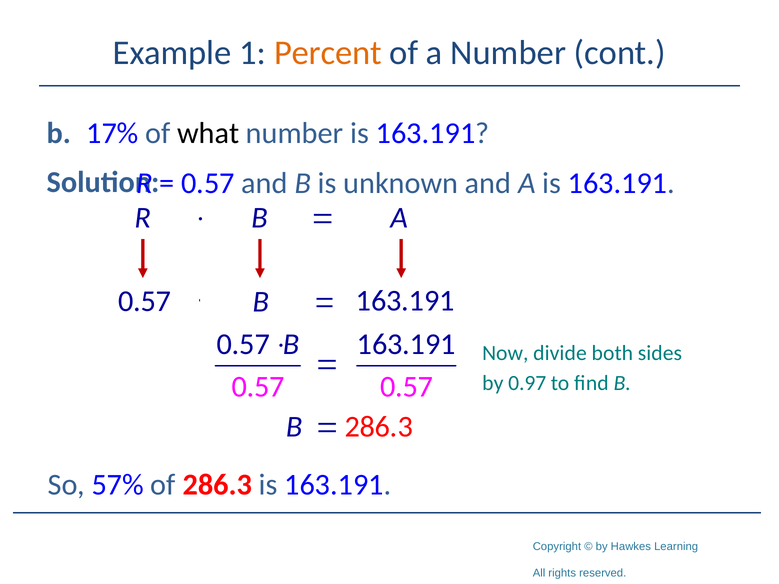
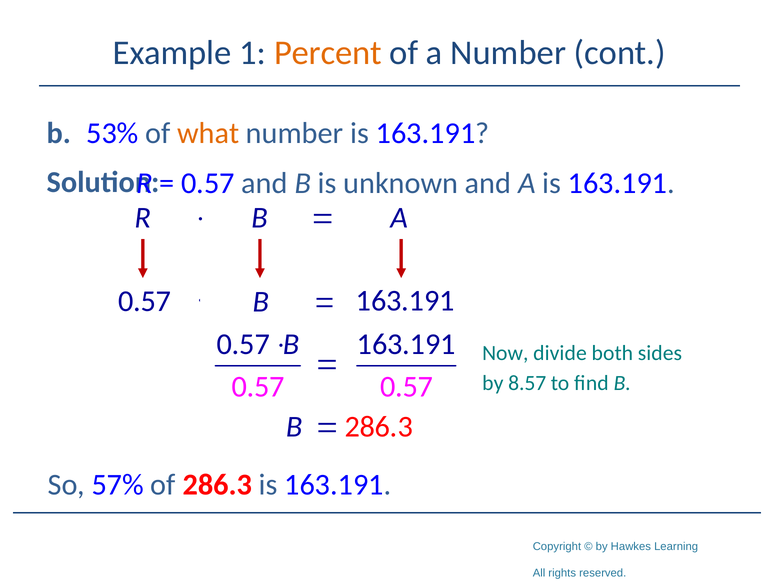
17%: 17% -> 53%
what colour: black -> orange
0.97: 0.97 -> 8.57
